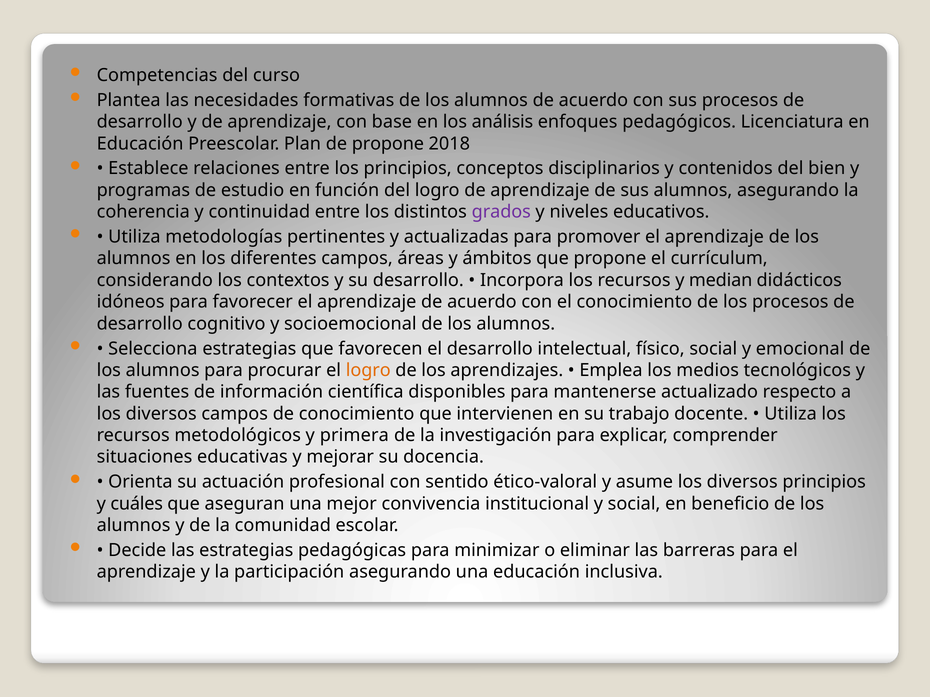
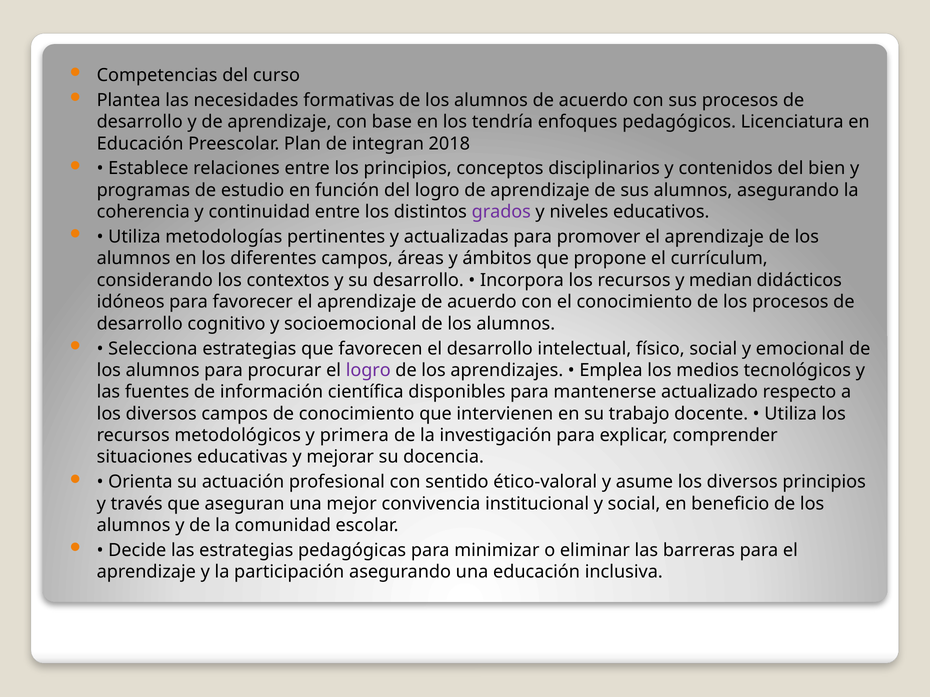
análisis: análisis -> tendría
de propone: propone -> integran
logro at (368, 370) colour: orange -> purple
cuáles: cuáles -> través
